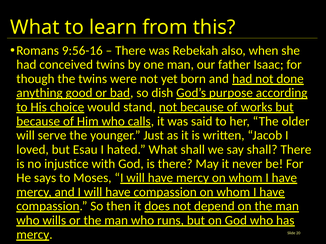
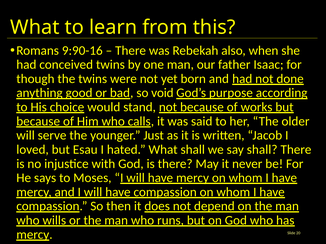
9:56-16: 9:56-16 -> 9:90-16
dish: dish -> void
